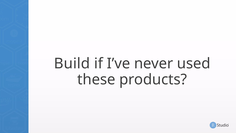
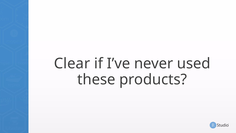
Build: Build -> Clear
